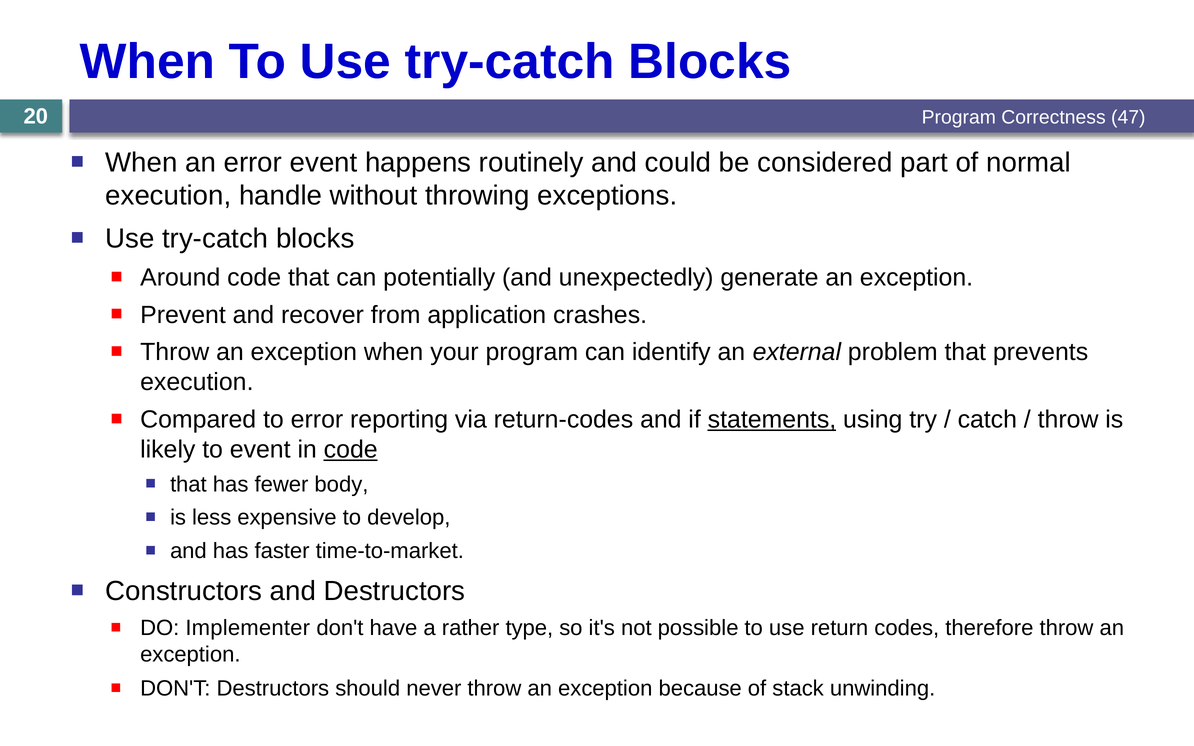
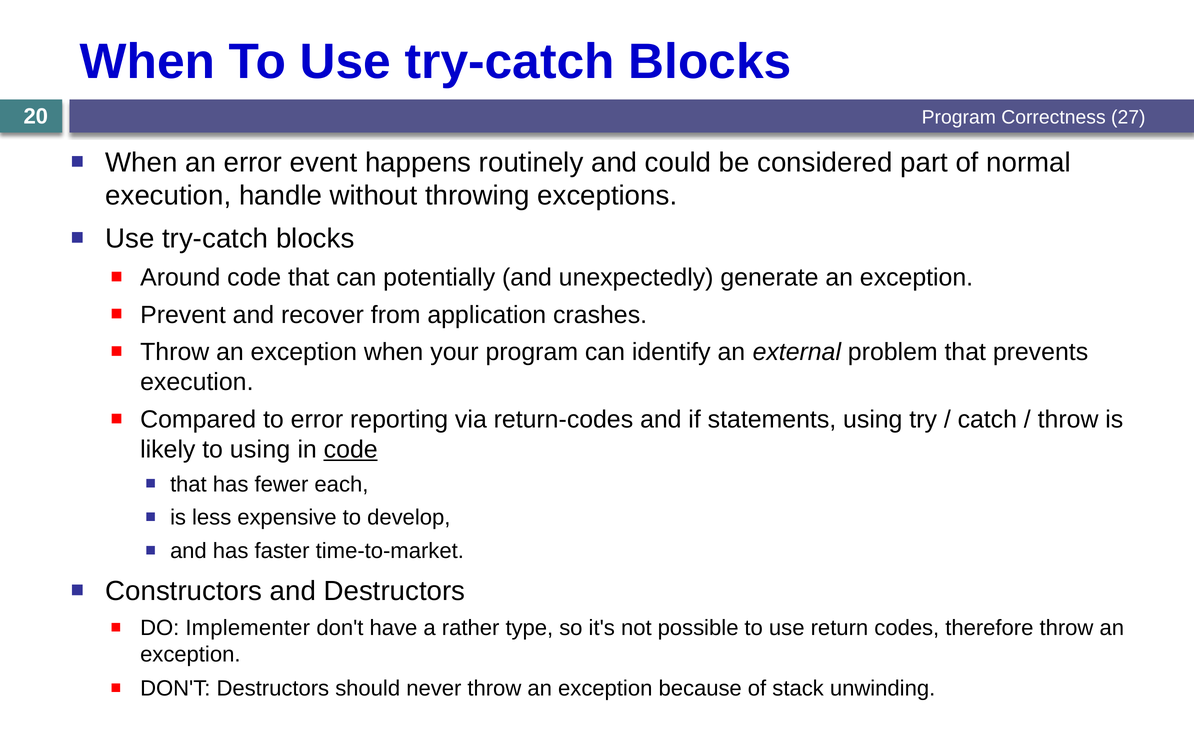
47: 47 -> 27
statements underline: present -> none
to event: event -> using
body: body -> each
